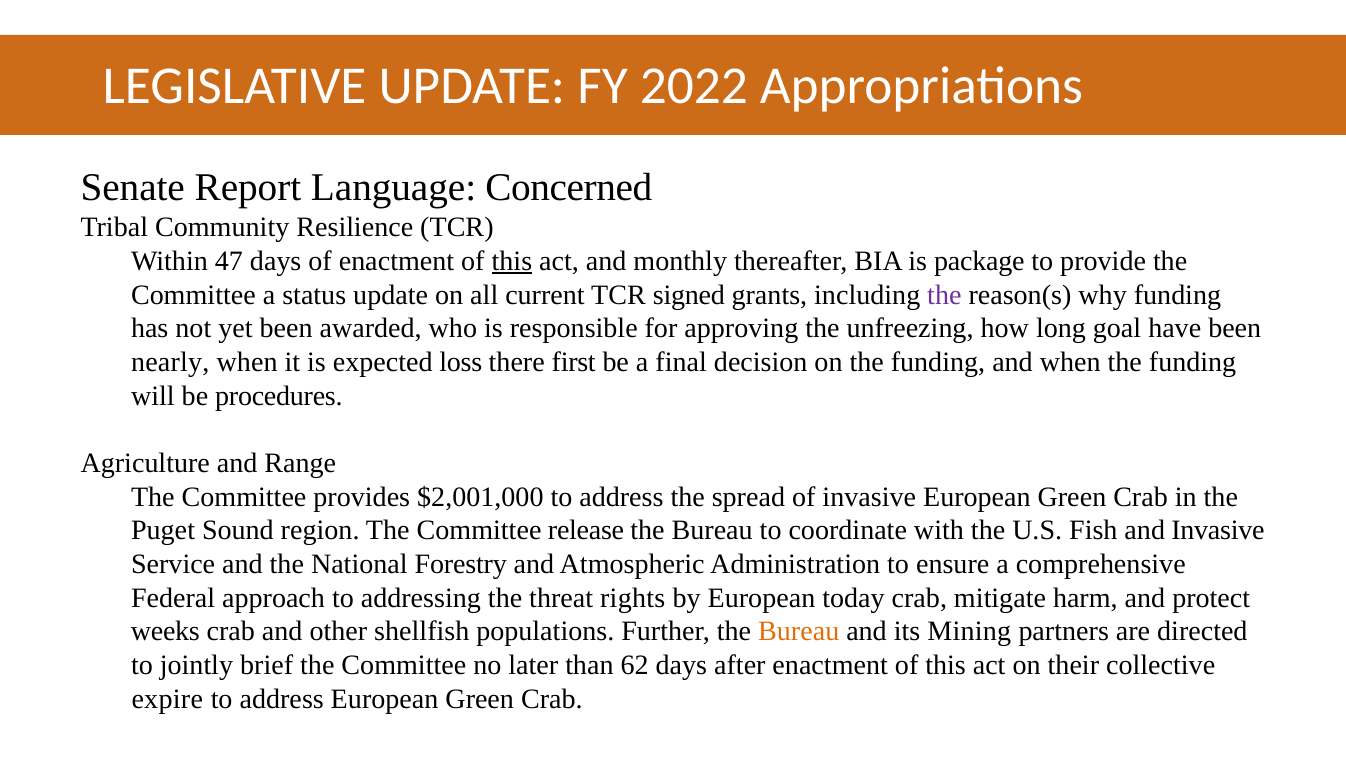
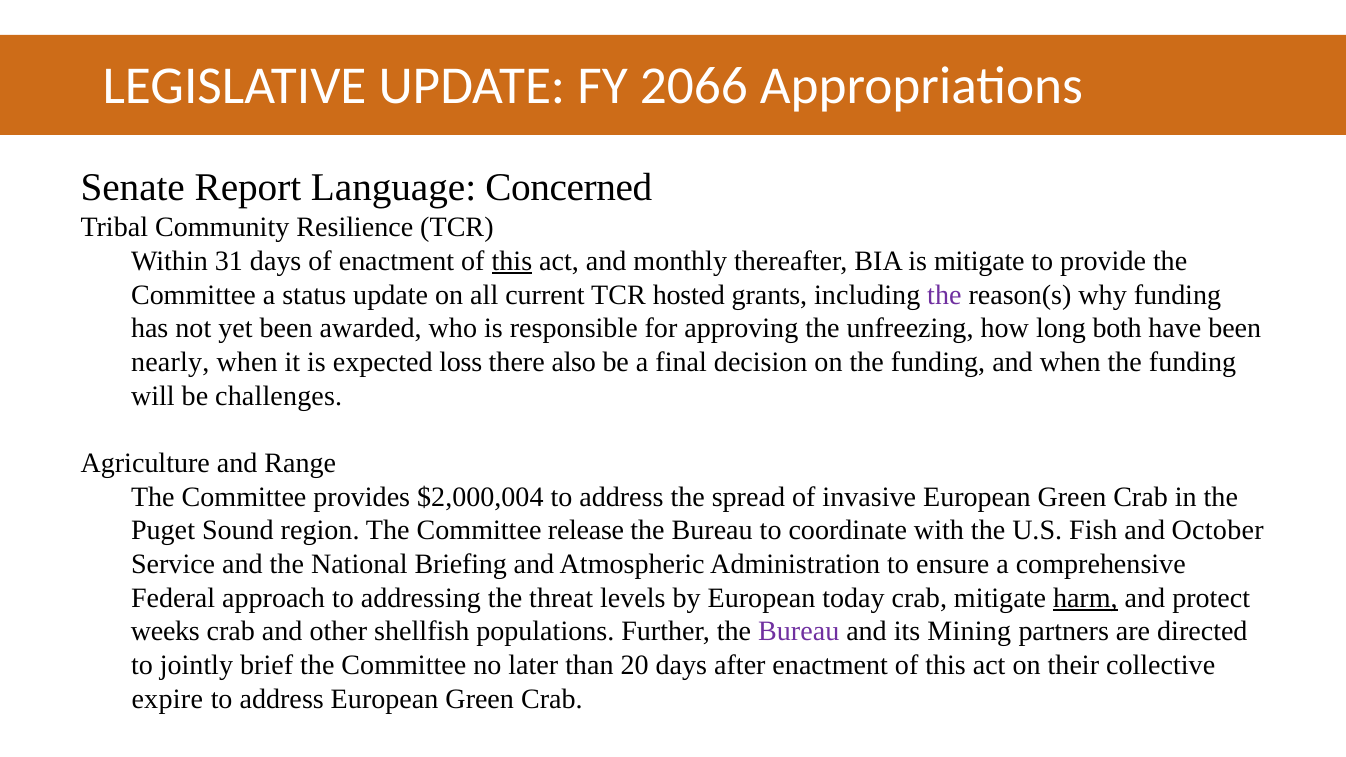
2022: 2022 -> 2066
47: 47 -> 31
is package: package -> mitigate
signed: signed -> hosted
goal: goal -> both
first: first -> also
procedures: procedures -> challenges
$2,001,000: $2,001,000 -> $2,000,004
and Invasive: Invasive -> October
Forestry: Forestry -> Briefing
rights: rights -> levels
harm underline: none -> present
Bureau at (799, 632) colour: orange -> purple
62: 62 -> 20
